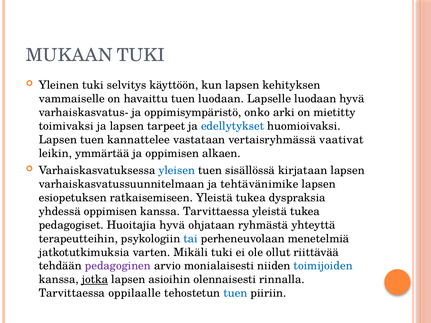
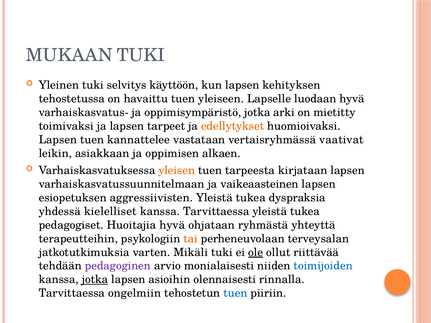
vammaiselle: vammaiselle -> tehostetussa
tuen luodaan: luodaan -> yleiseen
oppimisympäristö onko: onko -> jotka
edellytykset colour: blue -> orange
ymmärtää: ymmärtää -> asiakkaan
yleisen colour: blue -> orange
sisällössä: sisällössä -> tarpeesta
tehtävänimike: tehtävänimike -> vaikeaasteinen
ratkaisemiseen: ratkaisemiseen -> aggressiivisten
yhdessä oppimisen: oppimisen -> kielelliset
tai colour: blue -> orange
menetelmiä: menetelmiä -> terveysalan
ole underline: none -> present
oppilaalle: oppilaalle -> ongelmiin
